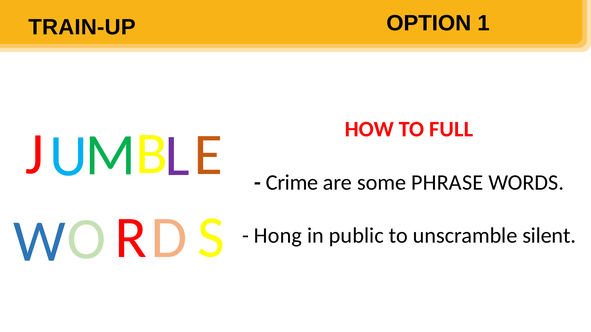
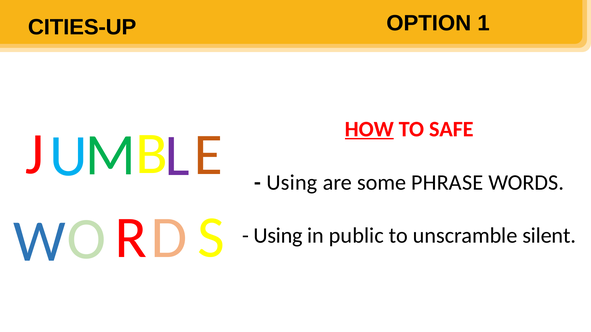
TRAIN-UP: TRAIN-UP -> CITIES-UP
HOW underline: none -> present
FULL: FULL -> SAFE
Crime at (292, 183): Crime -> Using
Hong at (278, 236): Hong -> Using
